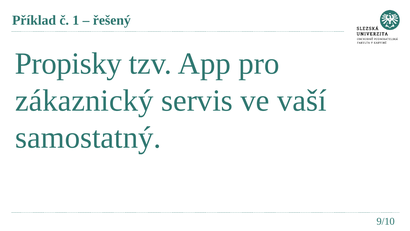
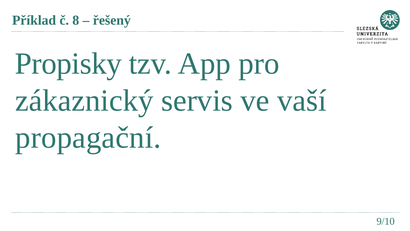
1: 1 -> 8
samostatný: samostatný -> propagační
